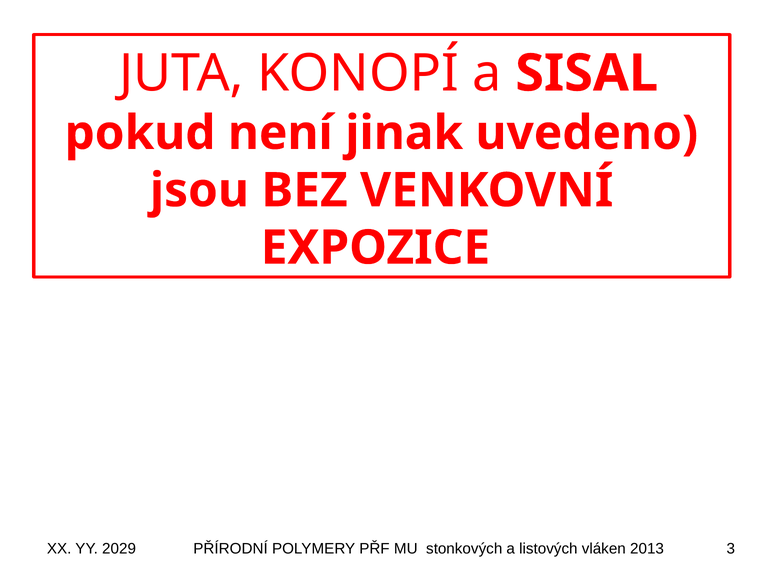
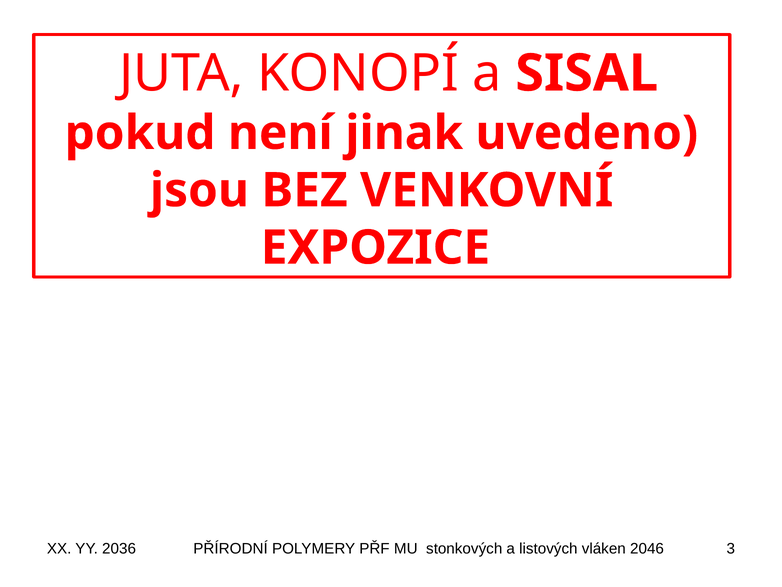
2029: 2029 -> 2036
2013: 2013 -> 2046
